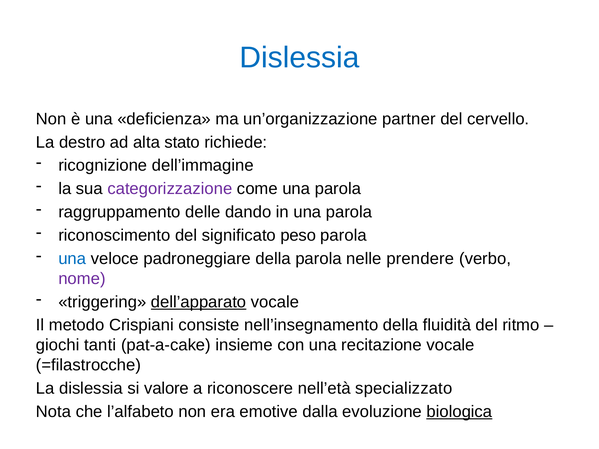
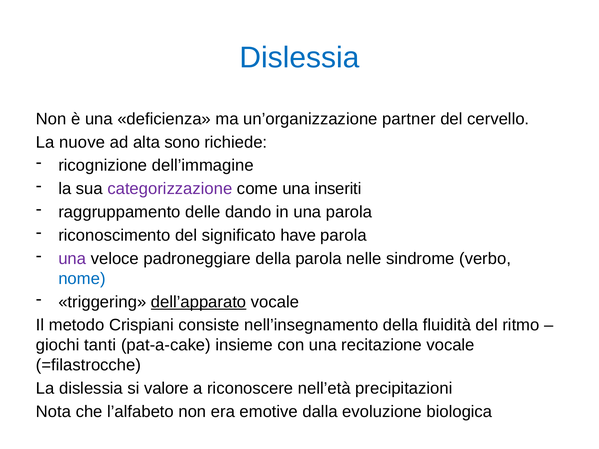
destro: destro -> nuove
stato: stato -> sono
come una parola: parola -> inseriti
peso: peso -> have
una at (72, 259) colour: blue -> purple
prendere: prendere -> sindrome
nome colour: purple -> blue
specializzato: specializzato -> precipitazioni
biologica underline: present -> none
